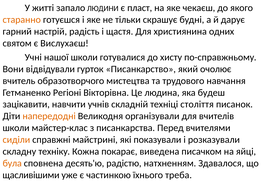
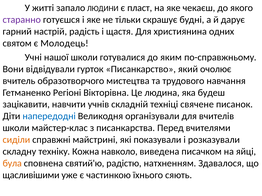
старанно colour: orange -> purple
Вислухаєш: Вислухаєш -> Молодець
хисту: хисту -> яким
століття: століття -> свячене
напередодні colour: orange -> blue
покарає: покарає -> навколо
десять'ю: десять'ю -> святий'ю
треба: треба -> сяють
